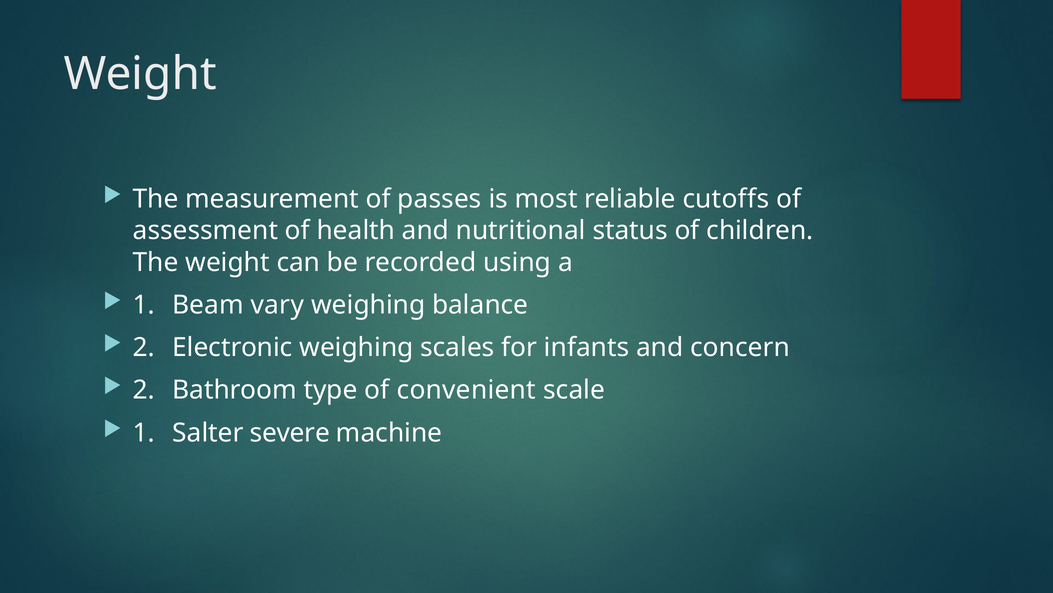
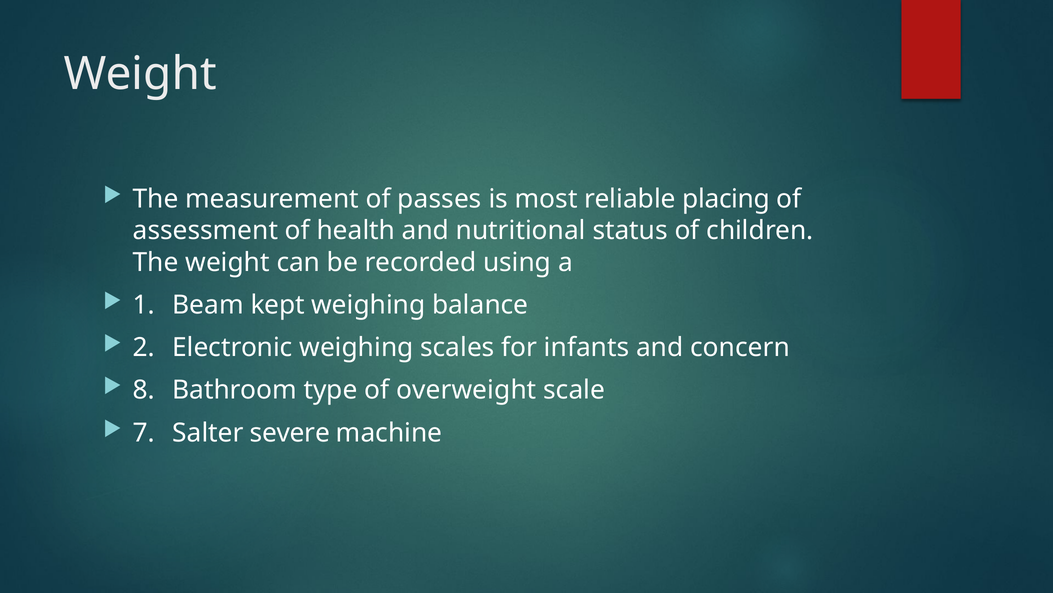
cutoffs: cutoffs -> placing
vary: vary -> kept
2 at (144, 390): 2 -> 8
convenient: convenient -> overweight
1 at (144, 432): 1 -> 7
